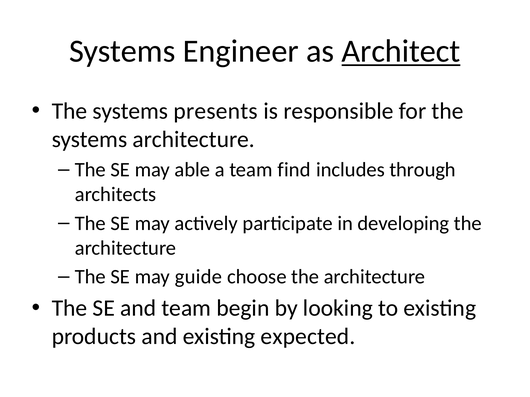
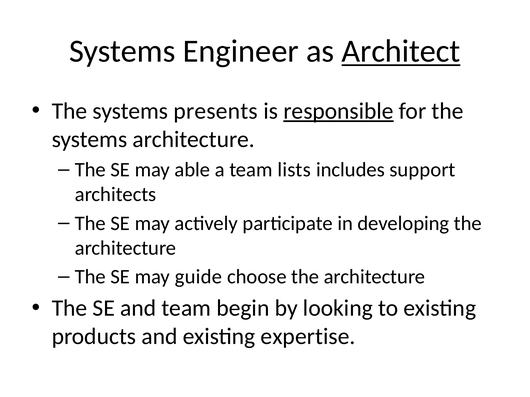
responsible underline: none -> present
find: find -> lists
through: through -> support
expected: expected -> expertise
